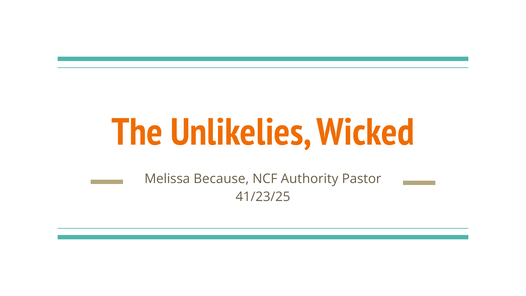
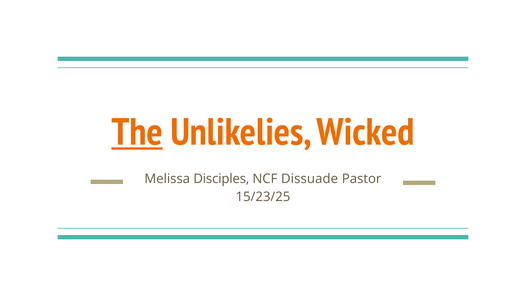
The underline: none -> present
Because: Because -> Disciples
Authority: Authority -> Dissuade
41/23/25: 41/23/25 -> 15/23/25
